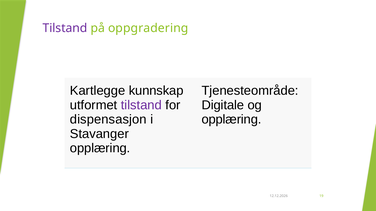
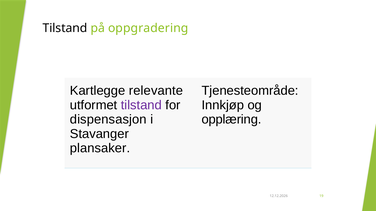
Tilstand at (65, 28) colour: purple -> black
kunnskap: kunnskap -> relevante
Digitale: Digitale -> Innkjøp
opplæring at (100, 149): opplæring -> plansaker
